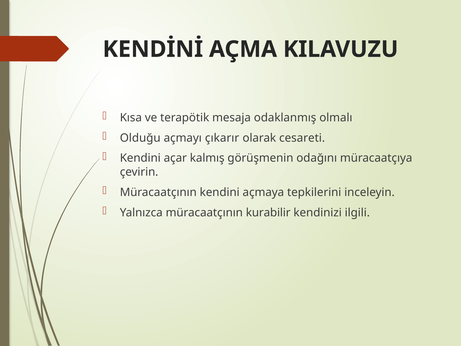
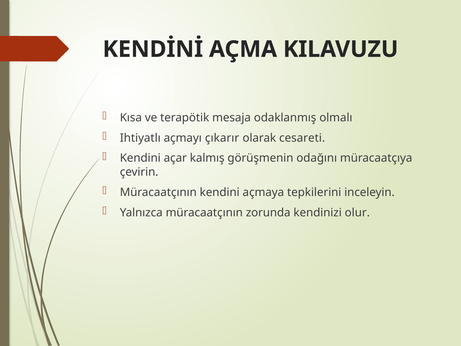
Olduğu: Olduğu -> Ihtiyatlı
kurabilir: kurabilir -> zorunda
ilgili: ilgili -> olur
